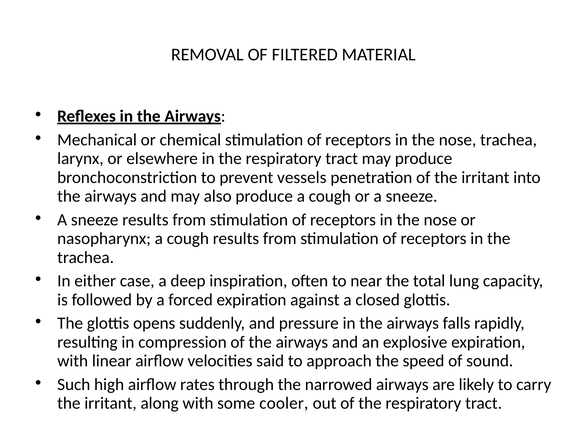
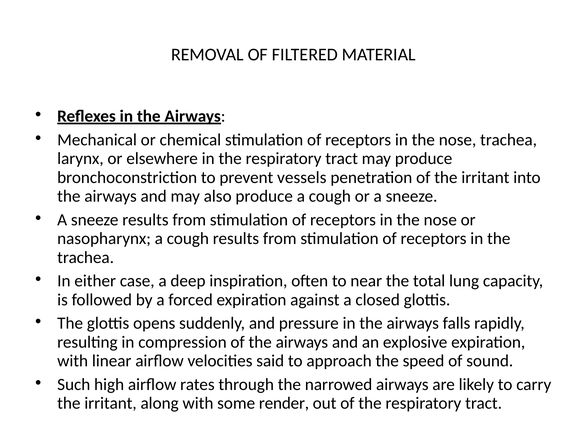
cooler: cooler -> render
